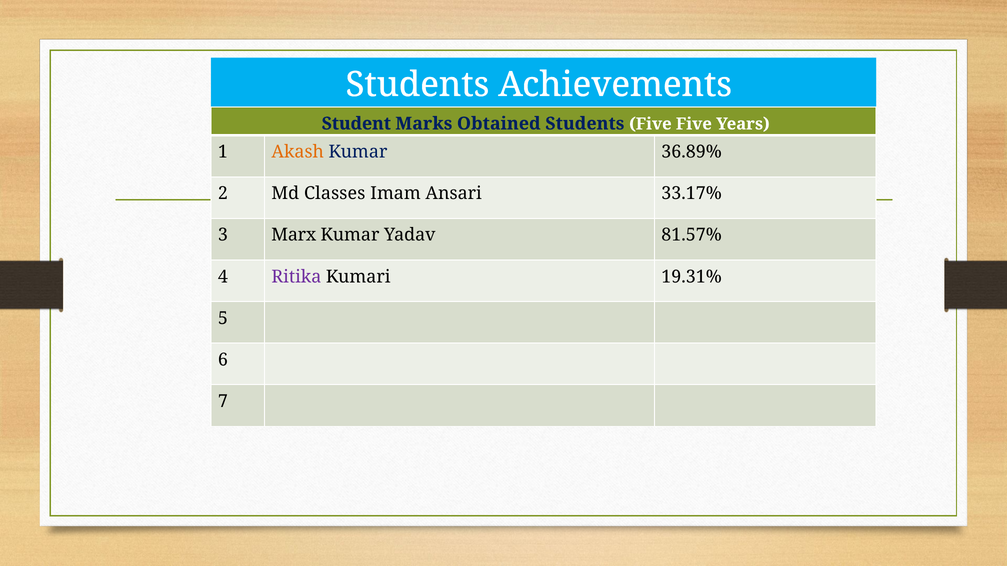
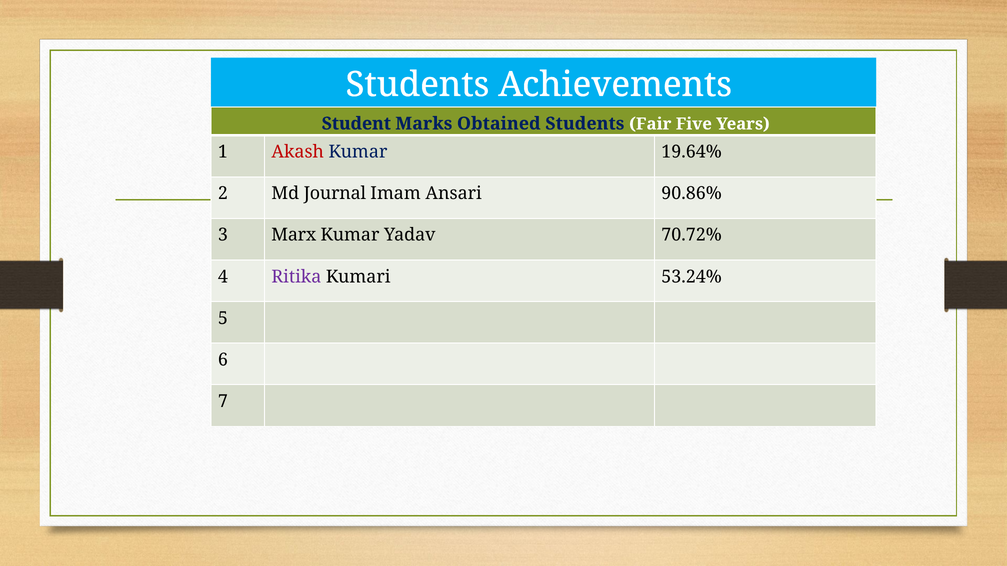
Students Five: Five -> Fair
Akash colour: orange -> red
36.89%: 36.89% -> 19.64%
Classes: Classes -> Journal
33.17%: 33.17% -> 90.86%
81.57%: 81.57% -> 70.72%
19.31%: 19.31% -> 53.24%
